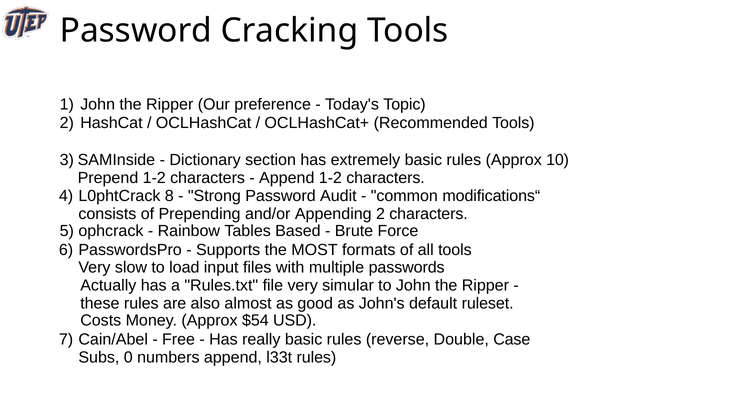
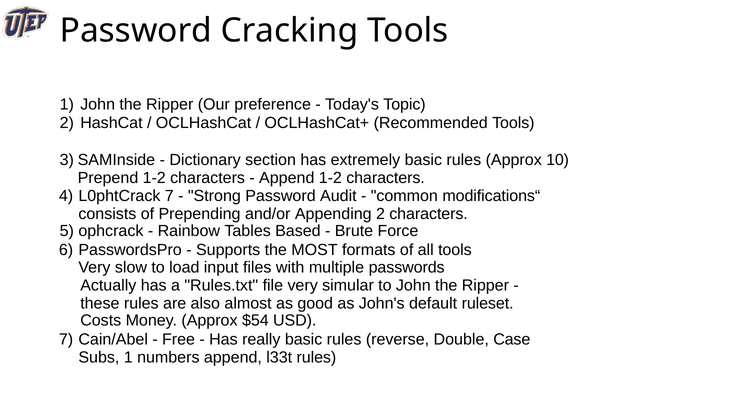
L0phtCrack 8: 8 -> 7
Subs 0: 0 -> 1
